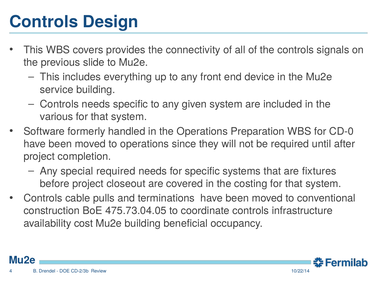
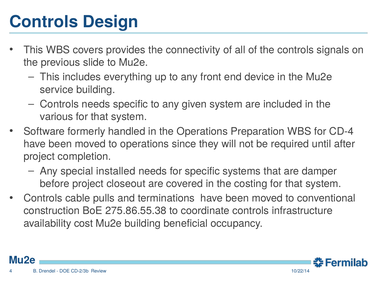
CD-0: CD-0 -> CD-4
special required: required -> installed
fixtures: fixtures -> damper
475.73.04.05: 475.73.04.05 -> 275.86.55.38
